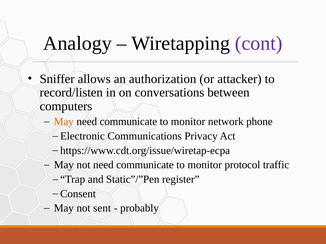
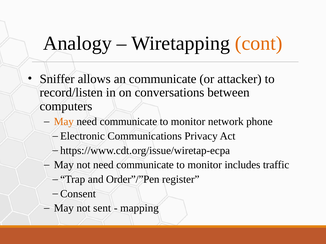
cont colour: purple -> orange
an authorization: authorization -> communicate
protocol: protocol -> includes
Static”/”Pen: Static”/”Pen -> Order”/”Pen
probably: probably -> mapping
